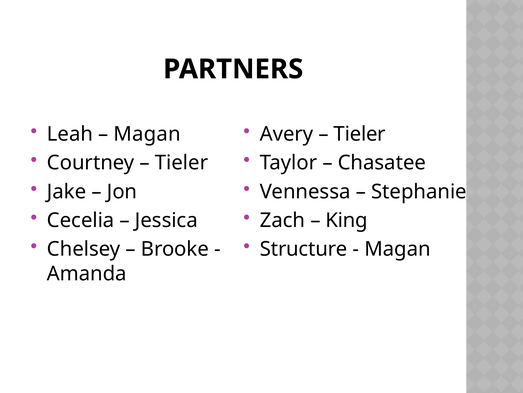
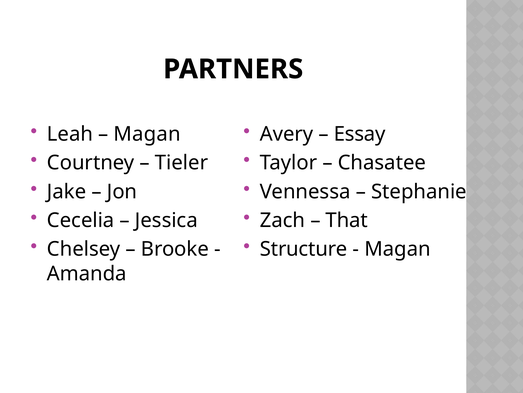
Tieler at (360, 134): Tieler -> Essay
King: King -> That
